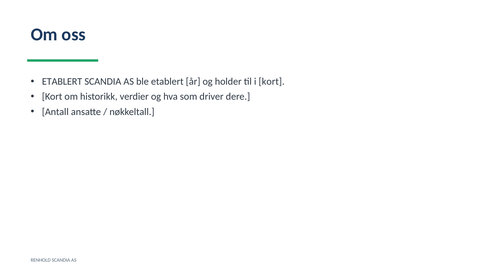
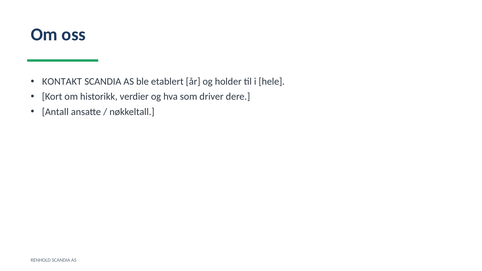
ETABLERT at (62, 82): ETABLERT -> KONTAKT
i kort: kort -> hele
